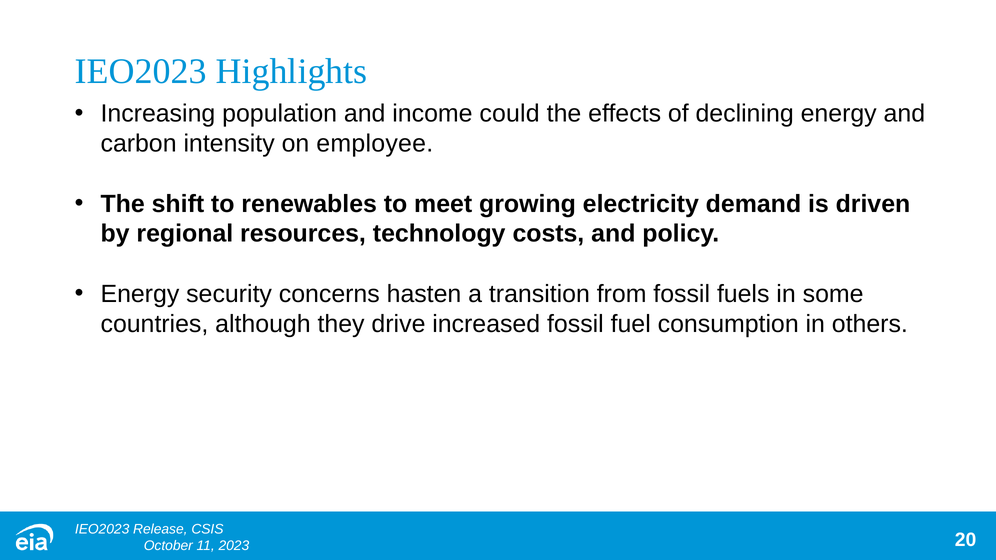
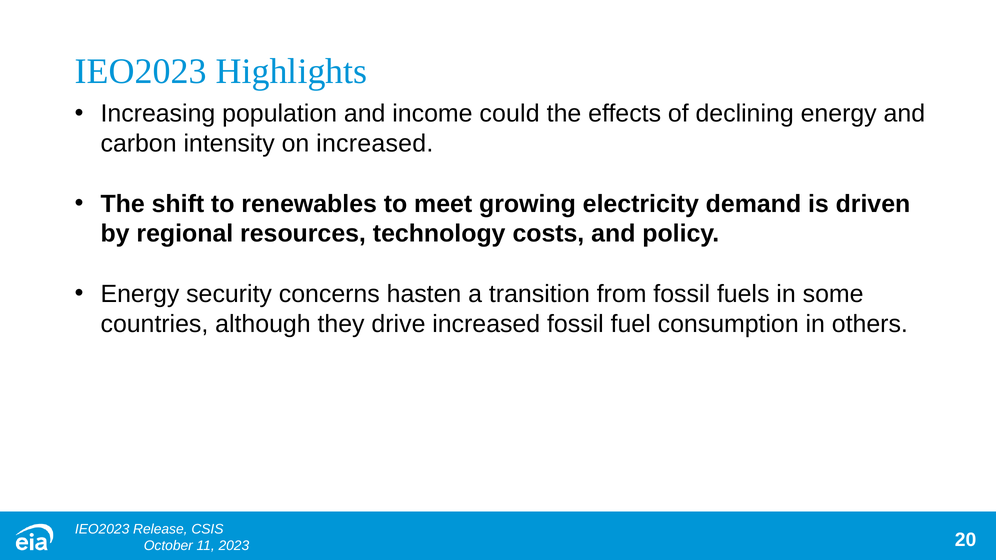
on employee: employee -> increased
